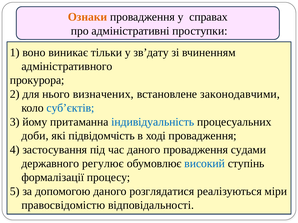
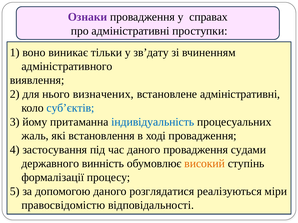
Ознаки colour: orange -> purple
прокурора: прокурора -> виявлення
встановлене законодавчими: законодавчими -> адміністративні
доби: доби -> жаль
підвідомчість: підвідомчість -> встановлення
регулює: регулює -> винність
високий colour: blue -> orange
